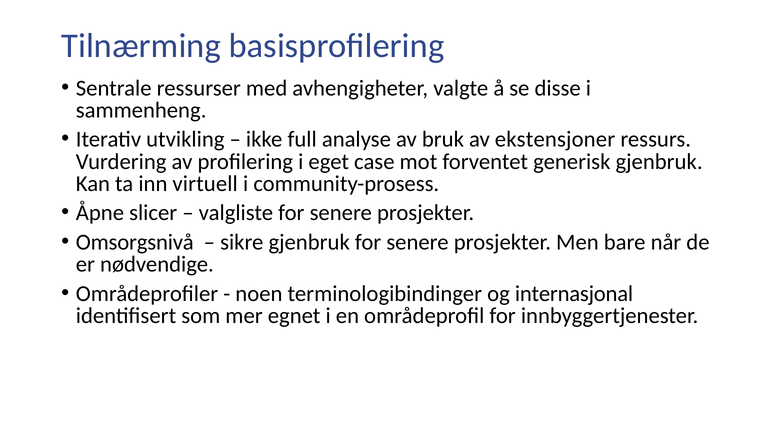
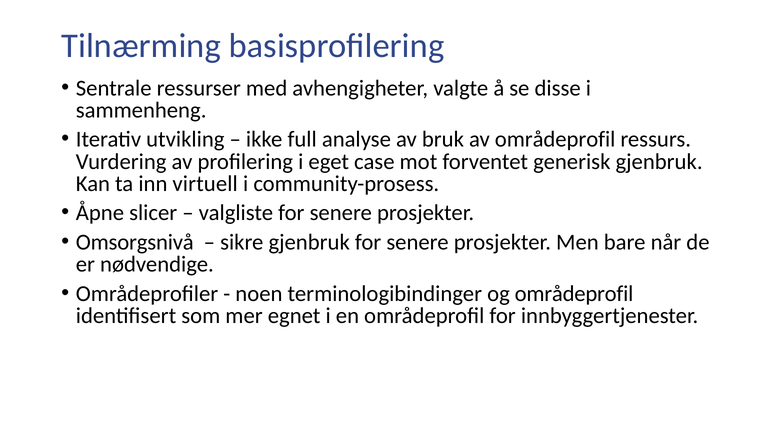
av ekstensjoner: ekstensjoner -> områdeprofil
og internasjonal: internasjonal -> områdeprofil
